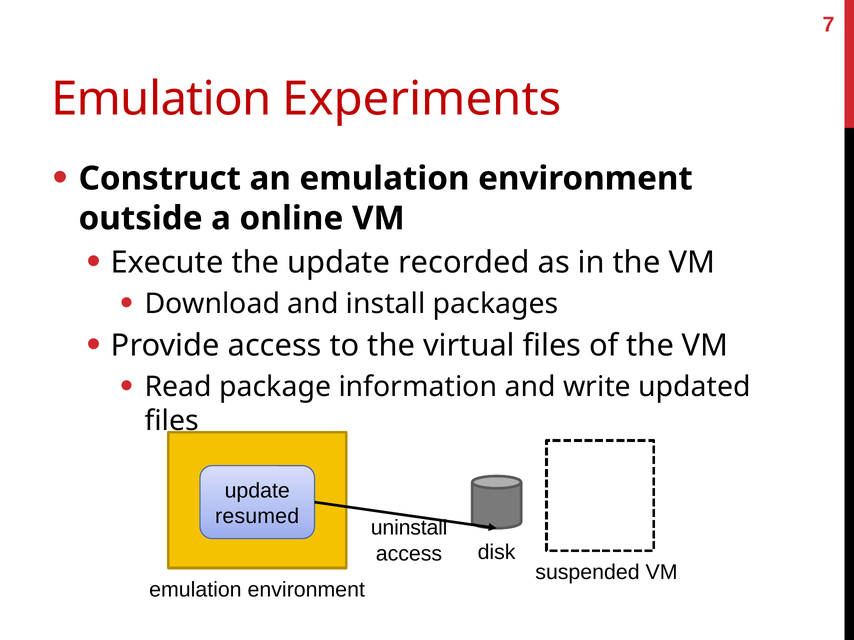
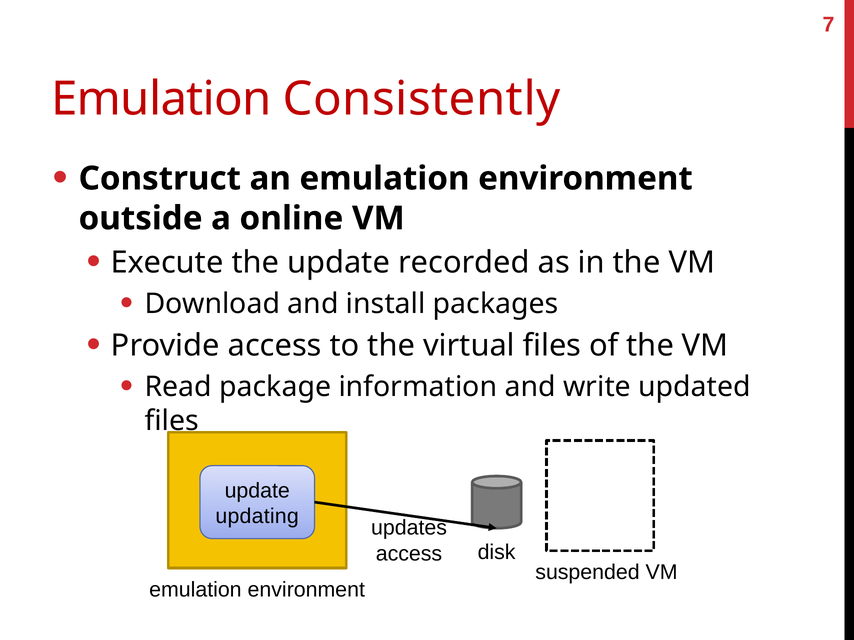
Experiments: Experiments -> Consistently
resumed: resumed -> updating
uninstall: uninstall -> updates
